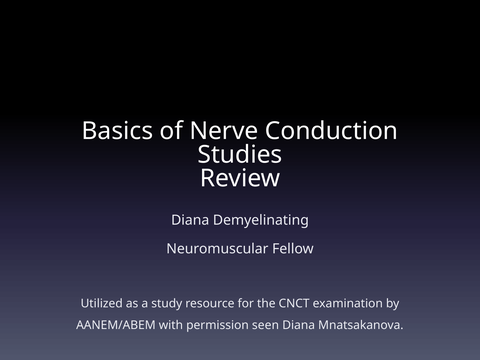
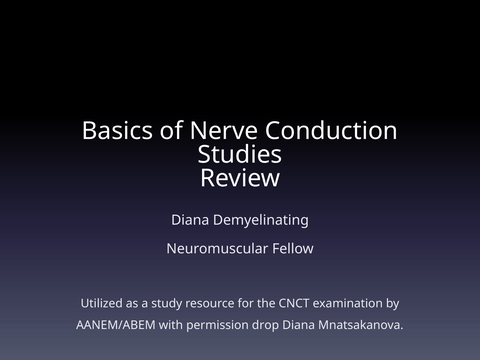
seen: seen -> drop
